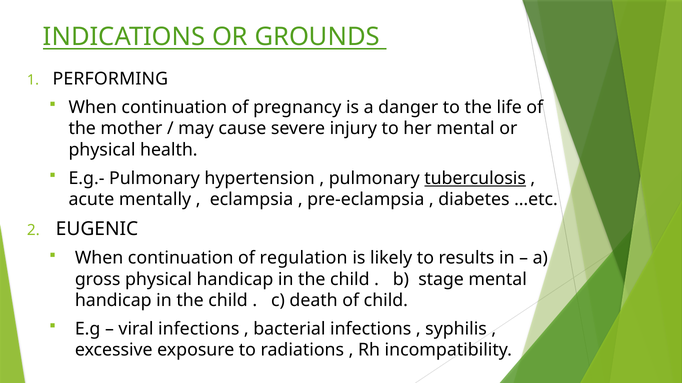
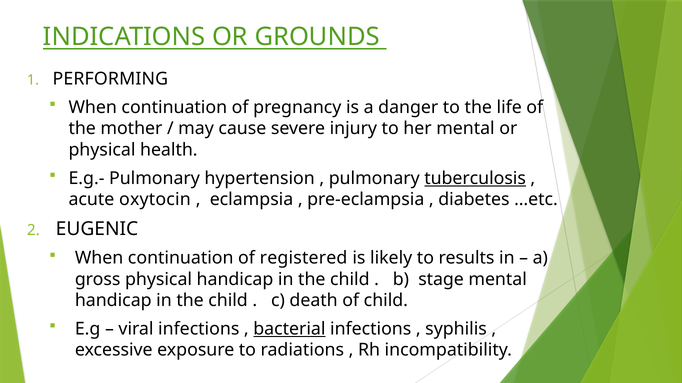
mentally: mentally -> oxytocin
regulation: regulation -> registered
bacterial underline: none -> present
